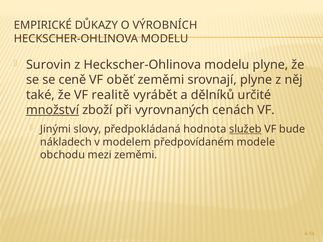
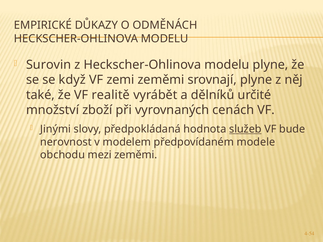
VÝROBNÍCH: VÝROBNÍCH -> ODMĚNÁCH
ceně: ceně -> když
oběť: oběť -> zemi
množství underline: present -> none
nákladech: nákladech -> nerovnost
